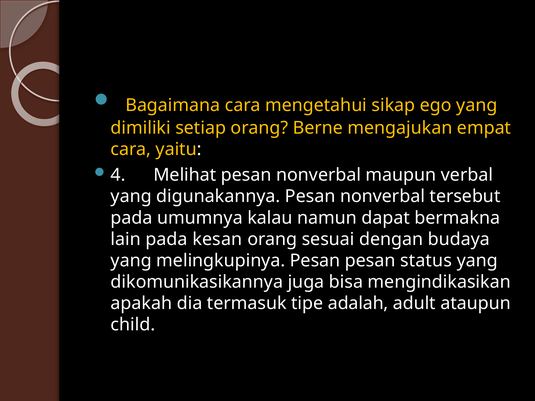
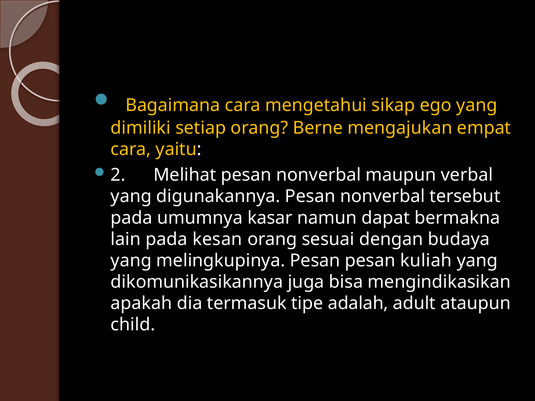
4: 4 -> 2
kalau: kalau -> kasar
status: status -> kuliah
